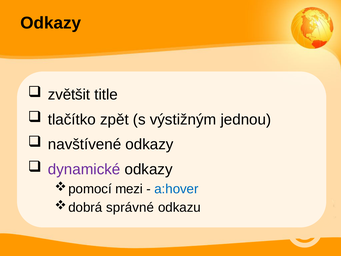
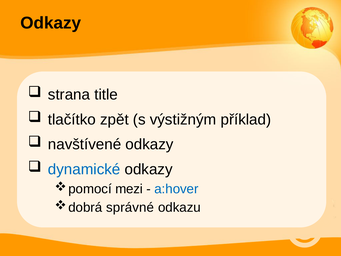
zvětšit: zvětšit -> strana
jednou: jednou -> příklad
dynamické colour: purple -> blue
